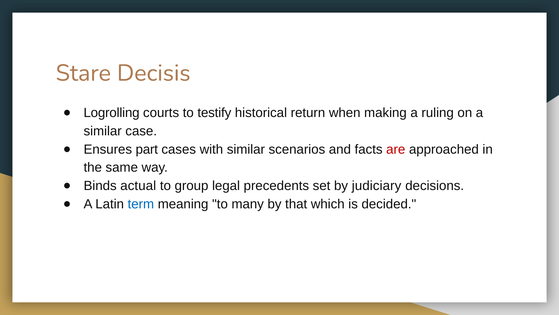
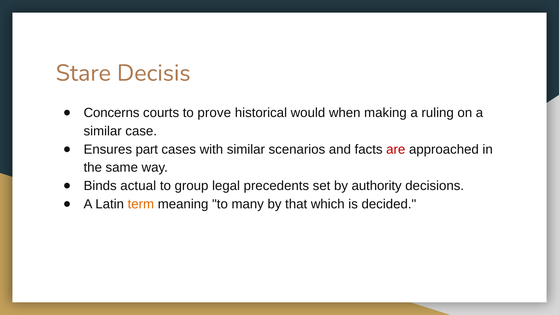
Logrolling: Logrolling -> Concerns
testify: testify -> prove
return: return -> would
judiciary: judiciary -> authority
term colour: blue -> orange
